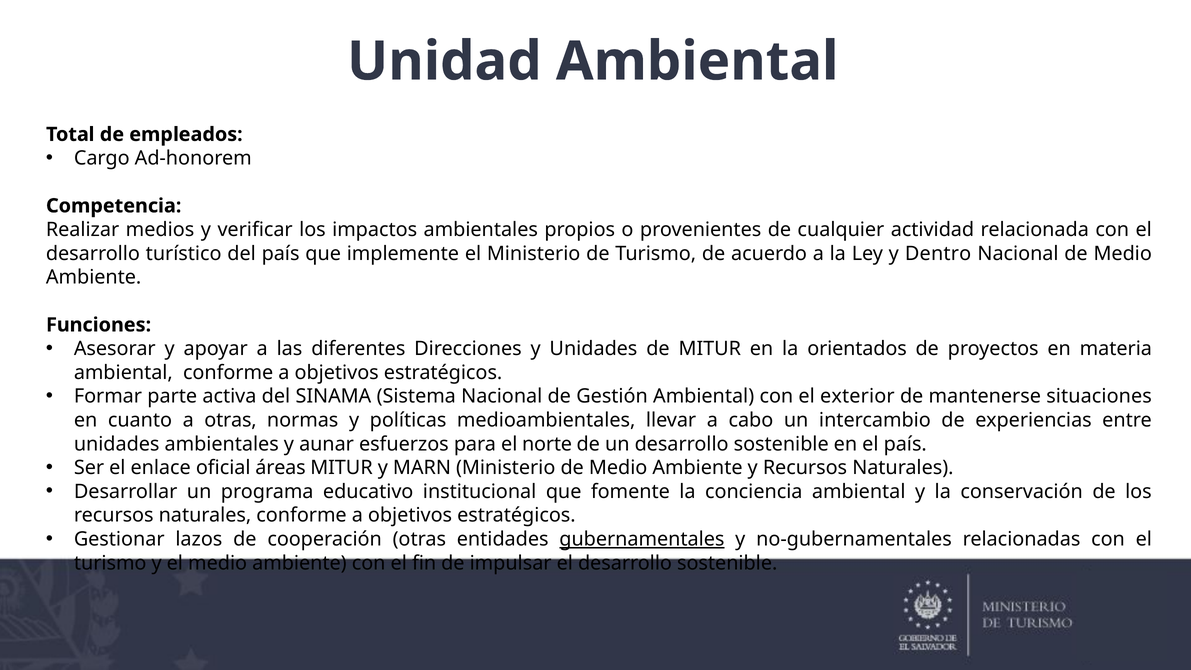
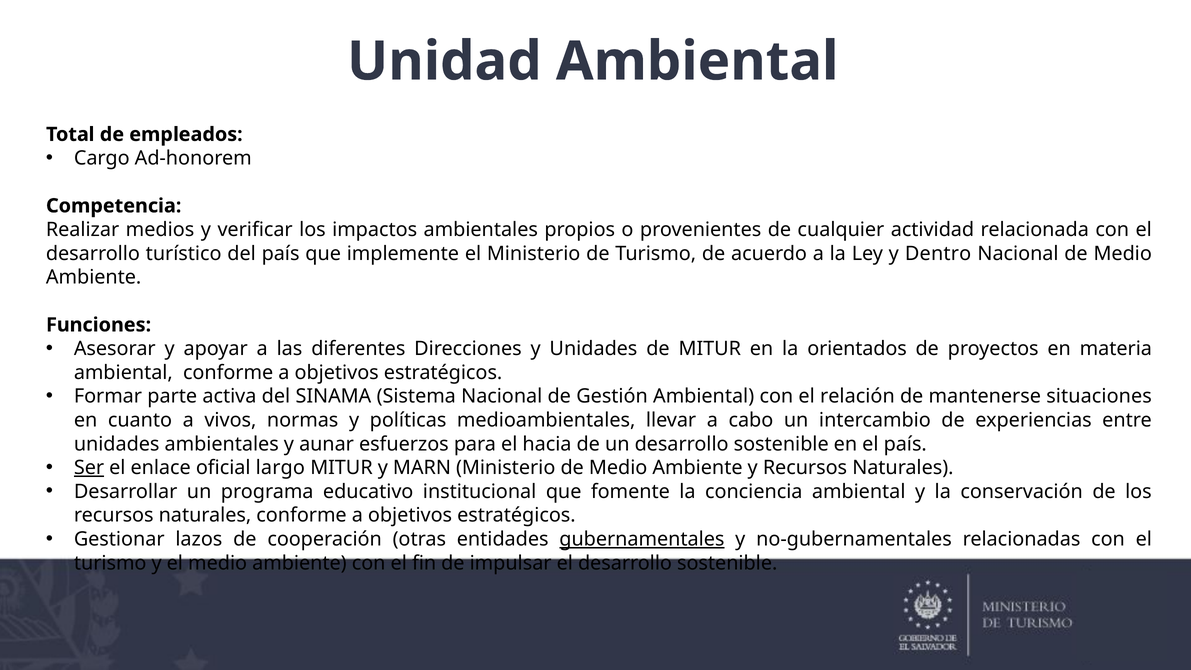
exterior: exterior -> relación
a otras: otras -> vivos
norte: norte -> hacia
Ser underline: none -> present
áreas: áreas -> largo
